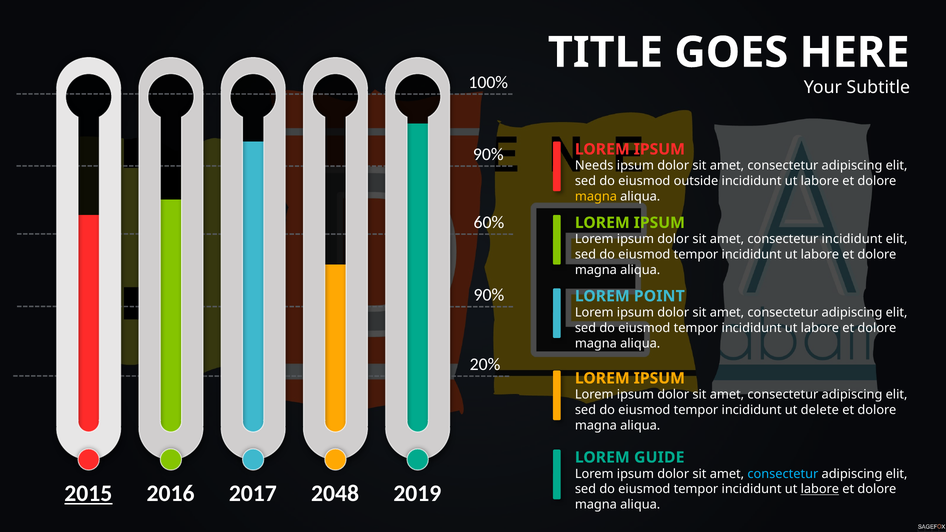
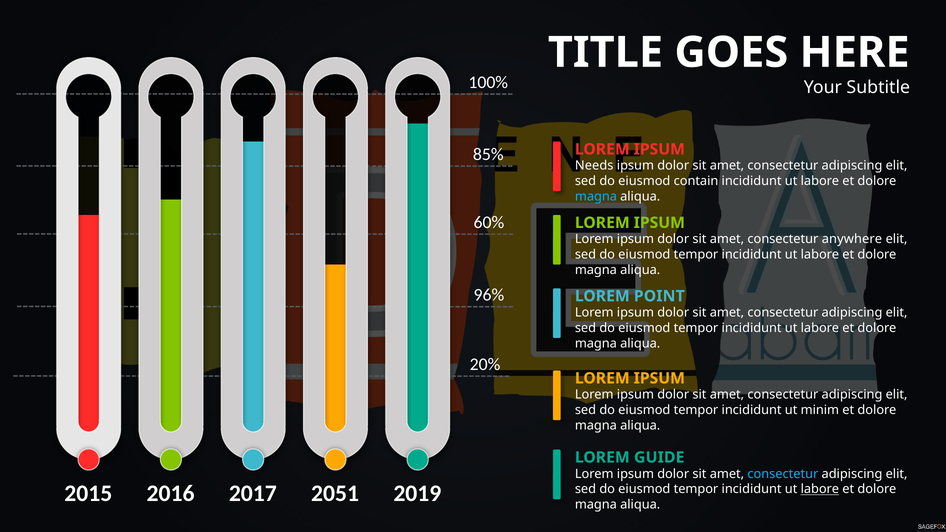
90% at (488, 154): 90% -> 85%
outside: outside -> contain
magna at (596, 197) colour: yellow -> light blue
consectetur incididunt: incididunt -> anywhere
90% at (489, 295): 90% -> 96%
delete: delete -> minim
2015 underline: present -> none
2048: 2048 -> 2051
